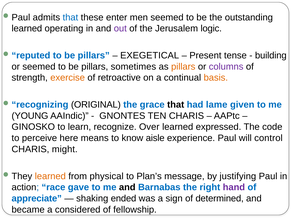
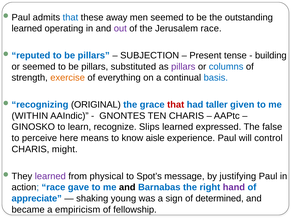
enter: enter -> away
Jerusalem logic: logic -> race
EXEGETICAL: EXEGETICAL -> SUBJECTION
sometimes: sometimes -> substituted
pillars at (183, 67) colour: orange -> purple
columns colour: purple -> blue
retroactive: retroactive -> everything
basis colour: orange -> blue
that at (176, 105) colour: black -> red
lame: lame -> taller
YOUNG: YOUNG -> WITHIN
Over: Over -> Slips
code: code -> false
learned at (50, 176) colour: orange -> purple
Plan’s: Plan’s -> Spot’s
ended: ended -> young
considered: considered -> empiricism
